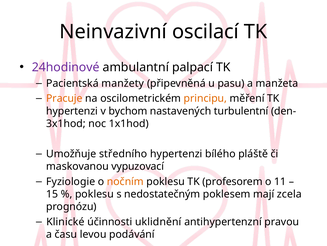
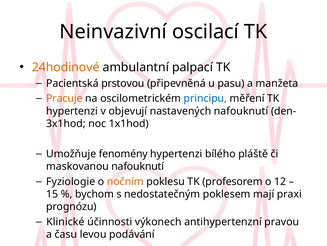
24hodinové colour: purple -> orange
manžety: manžety -> prstovou
principu colour: orange -> blue
bychom: bychom -> objevují
nastavených turbulentní: turbulentní -> nafouknutí
středního: středního -> fenomény
maskovanou vypuzovací: vypuzovací -> nafouknutí
11: 11 -> 12
poklesu at (94, 194): poklesu -> bychom
zcela: zcela -> praxi
uklidnění: uklidnění -> výkonech
